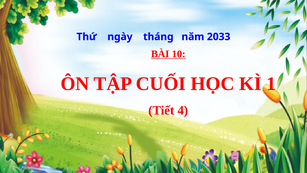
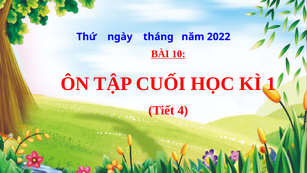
2033: 2033 -> 2022
